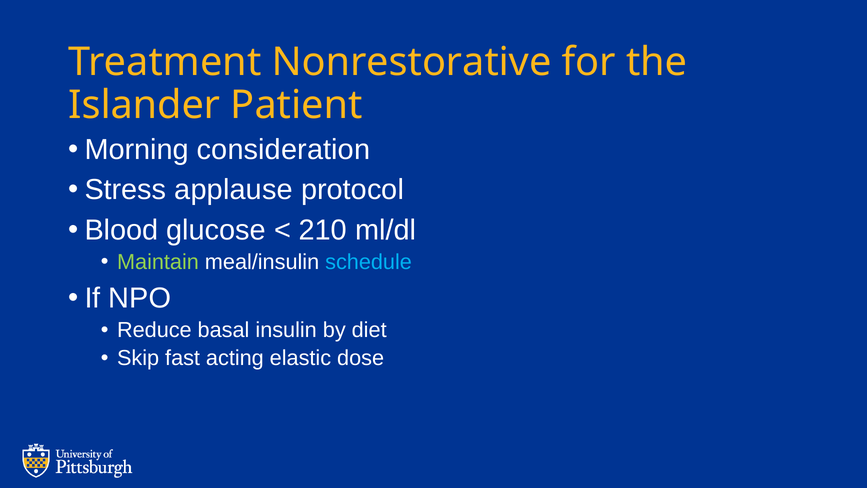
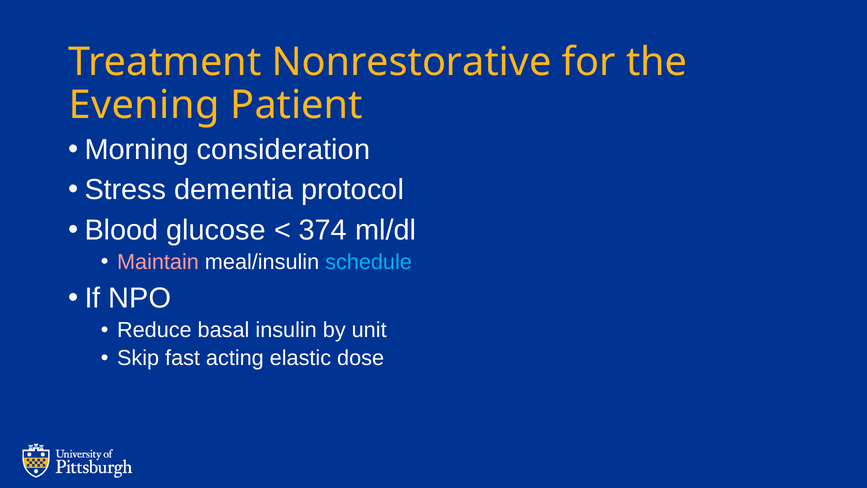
Islander: Islander -> Evening
applause: applause -> dementia
210: 210 -> 374
Maintain colour: light green -> pink
diet: diet -> unit
